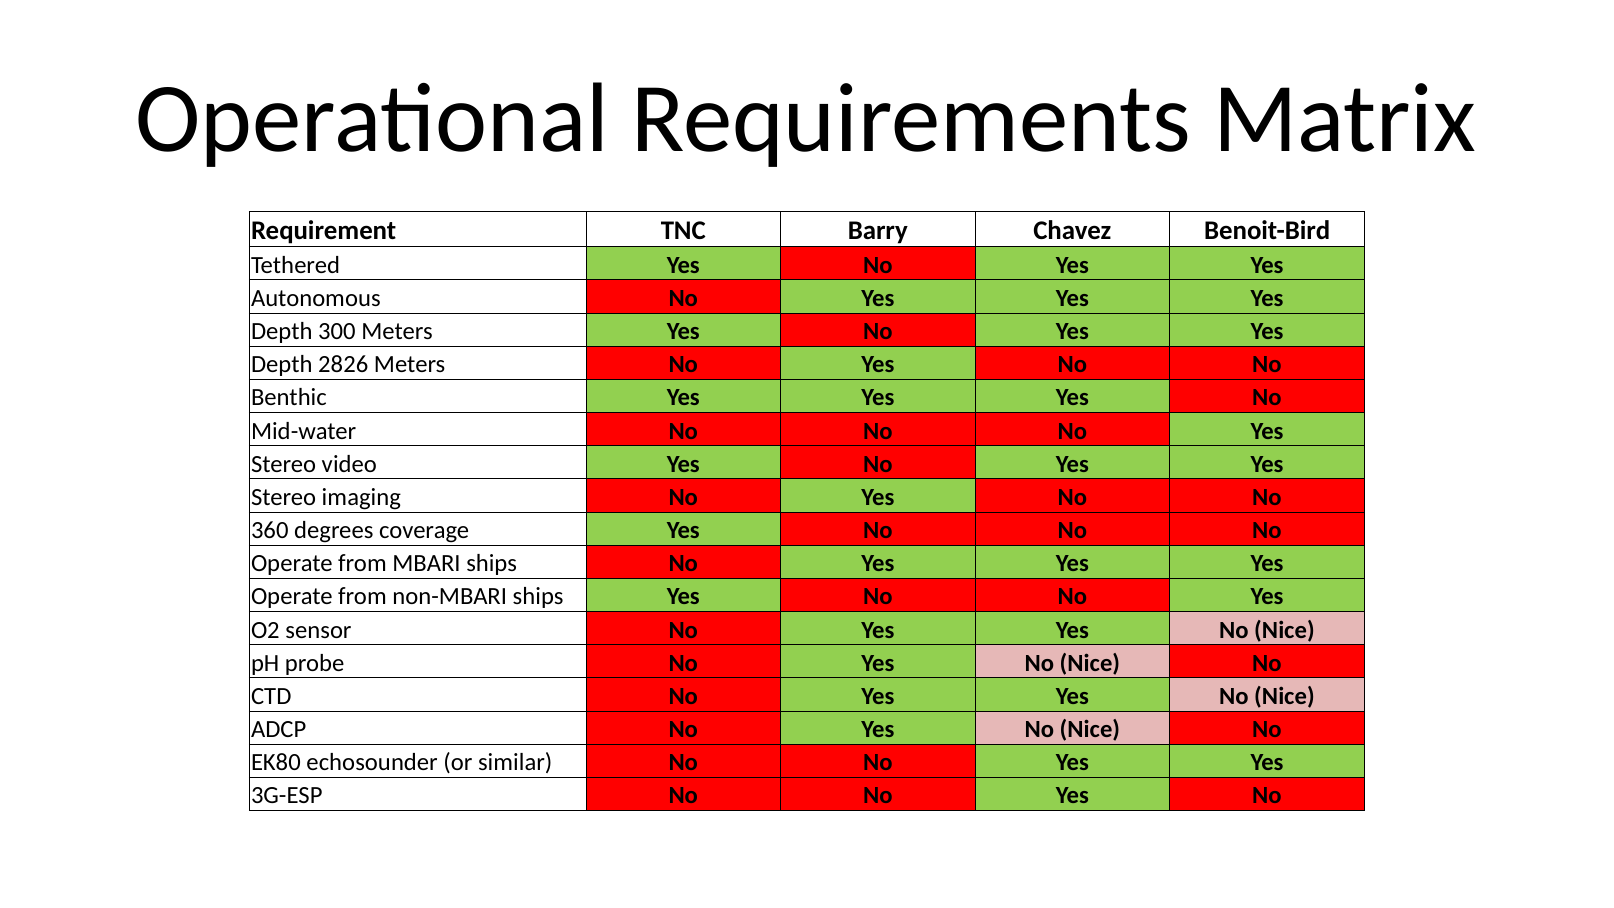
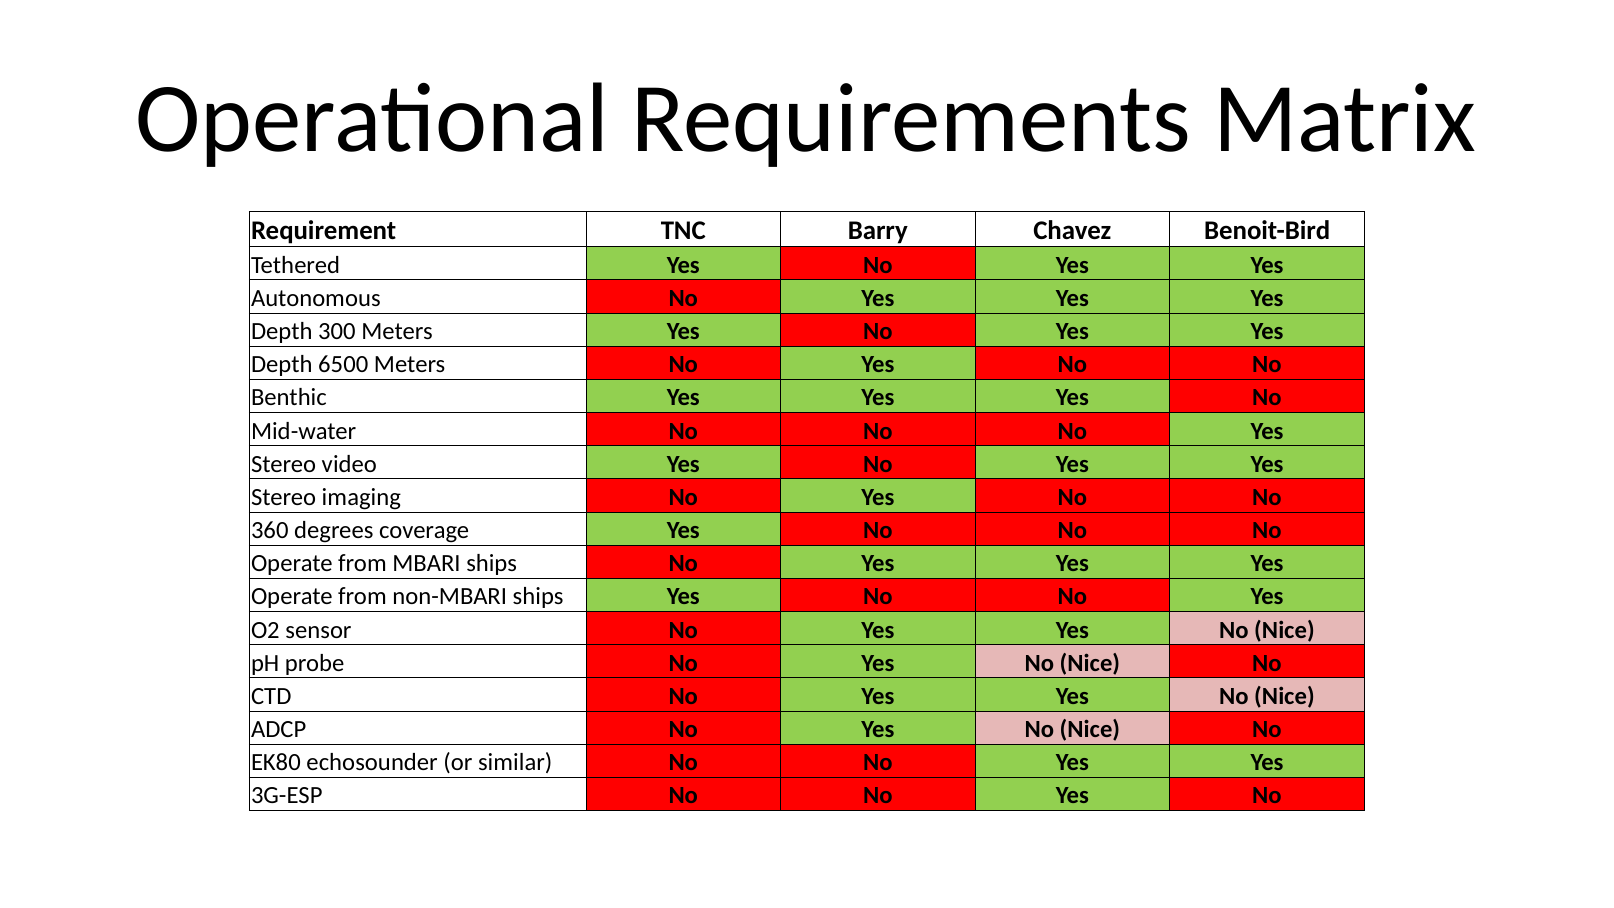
2826: 2826 -> 6500
